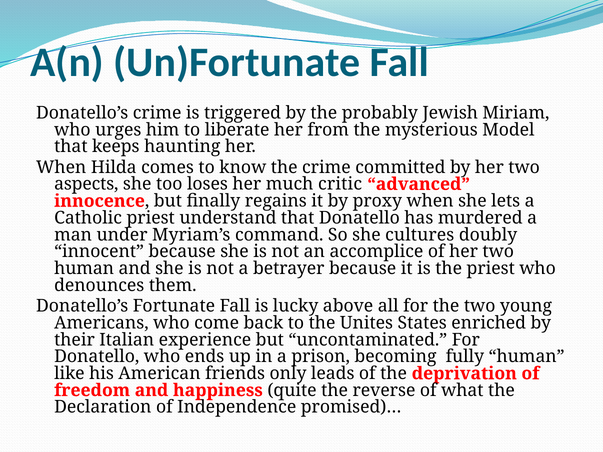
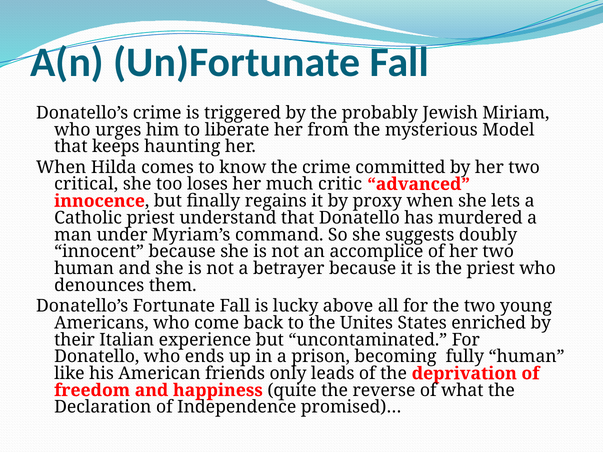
aspects: aspects -> critical
cultures: cultures -> suggests
